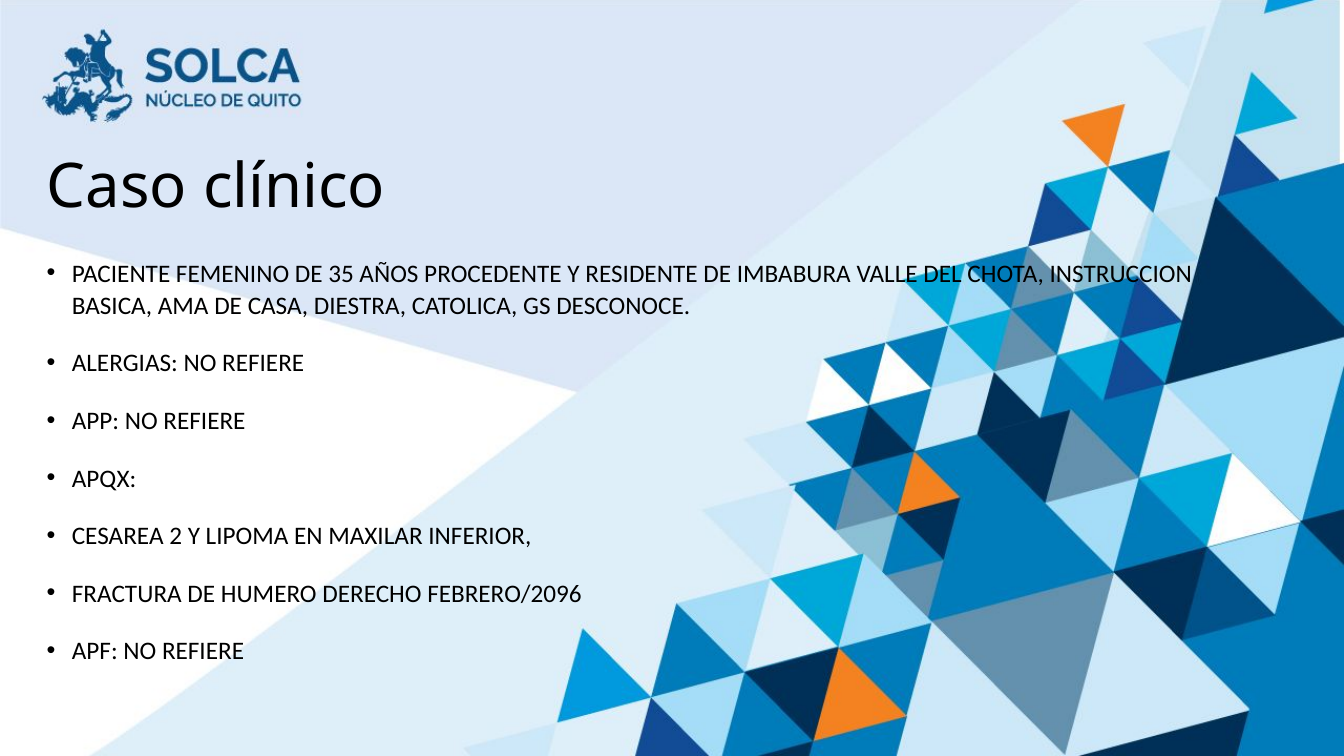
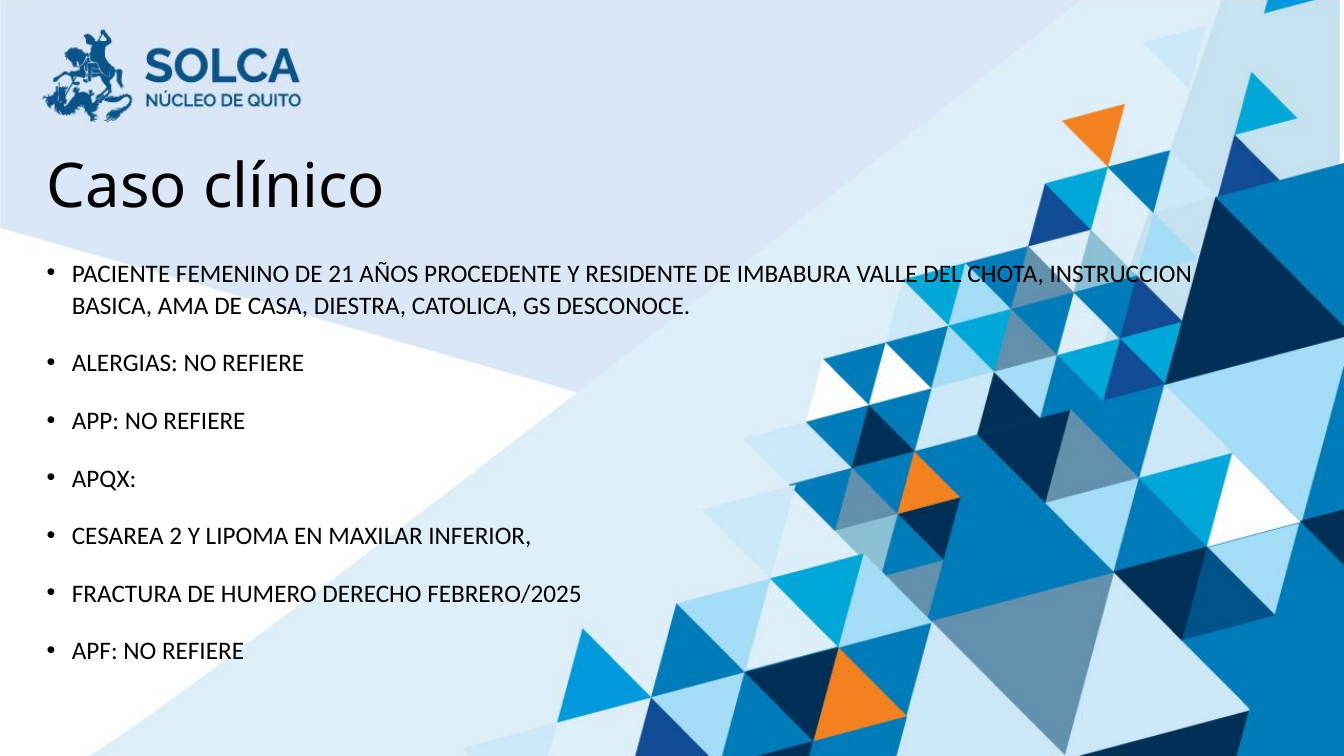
35: 35 -> 21
FEBRERO/2096: FEBRERO/2096 -> FEBRERO/2025
